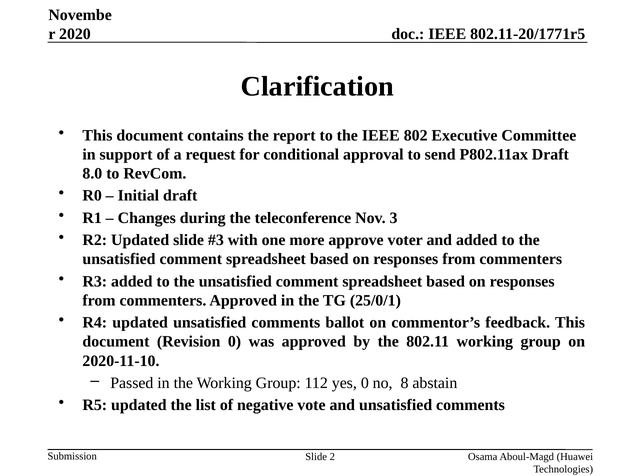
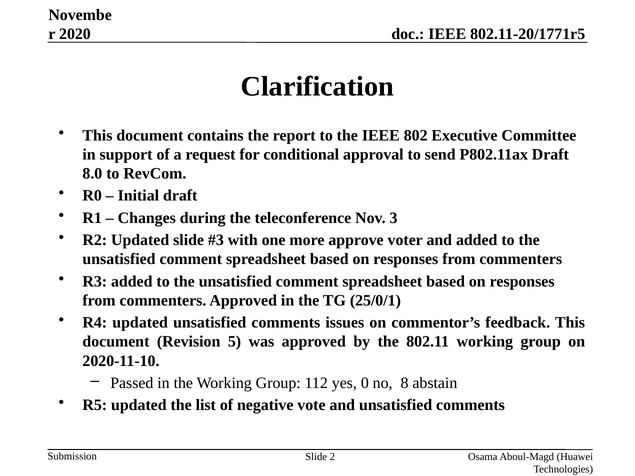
ballot: ballot -> issues
Revision 0: 0 -> 5
